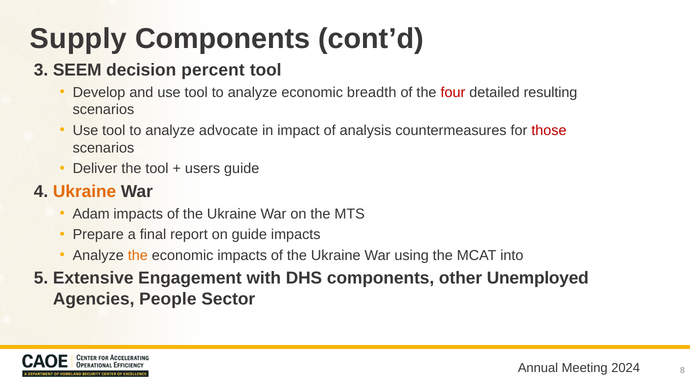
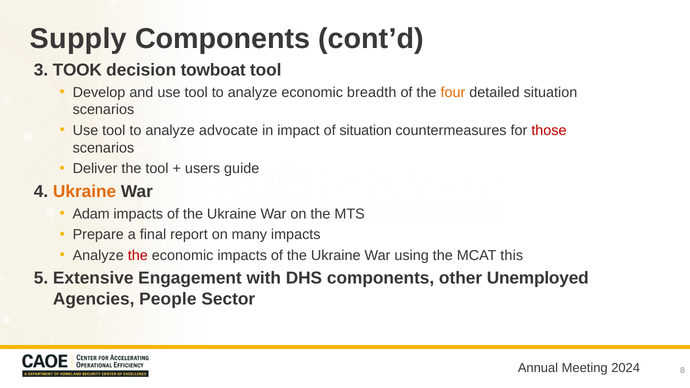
SEEM: SEEM -> TOOK
percent: percent -> towboat
four colour: red -> orange
detailed resulting: resulting -> situation
of analysis: analysis -> situation
on guide: guide -> many
the at (138, 256) colour: orange -> red
into: into -> this
